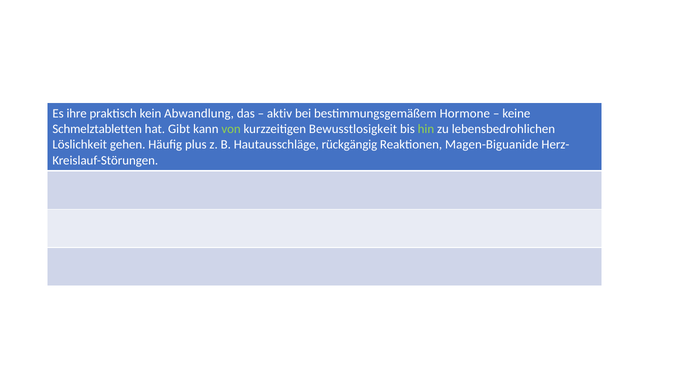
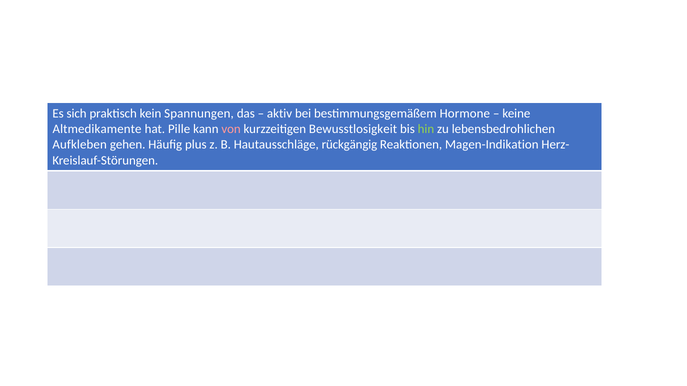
ihre: ihre -> sich
Abwandlung: Abwandlung -> Spannungen
Schmelztabletten: Schmelztabletten -> Altmedikamente
Gibt: Gibt -> Pille
von colour: light green -> pink
Löslichkeit: Löslichkeit -> Aufkleben
Magen-Biguanide: Magen-Biguanide -> Magen-Indikation
